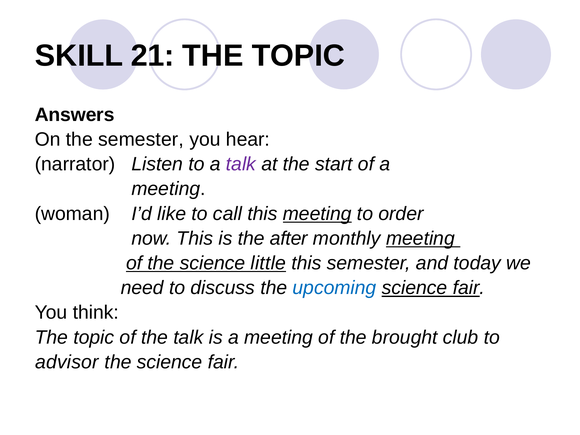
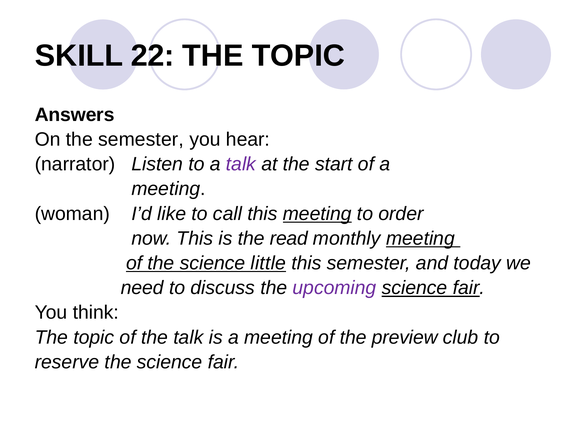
21: 21 -> 22
after: after -> read
upcoming colour: blue -> purple
brought: brought -> preview
advisor: advisor -> reserve
